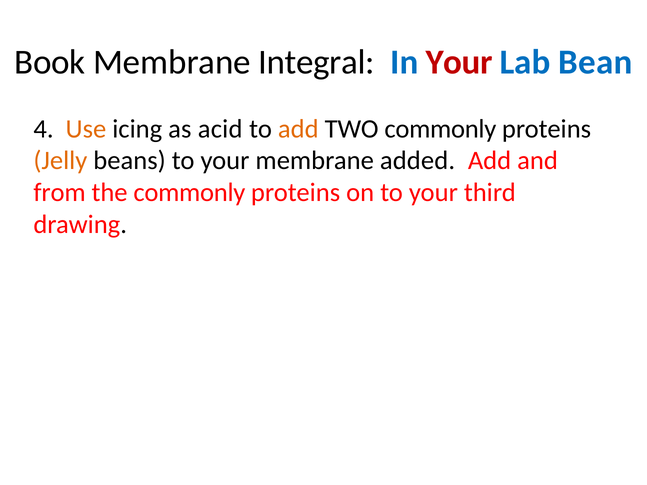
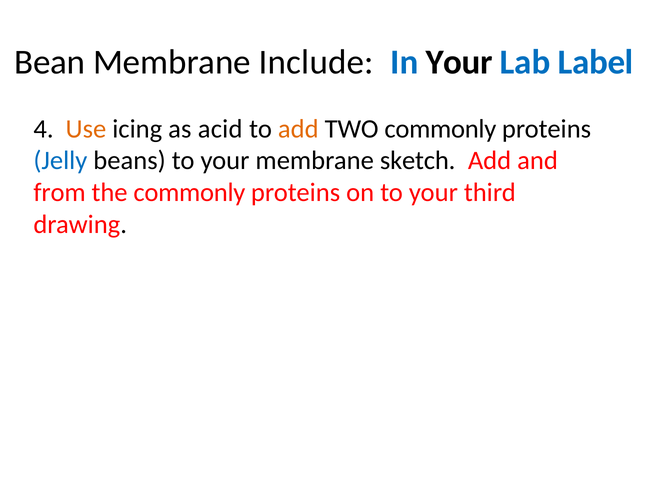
Book: Book -> Bean
Integral: Integral -> Include
Your at (459, 62) colour: red -> black
Bean: Bean -> Label
Jelly colour: orange -> blue
added: added -> sketch
